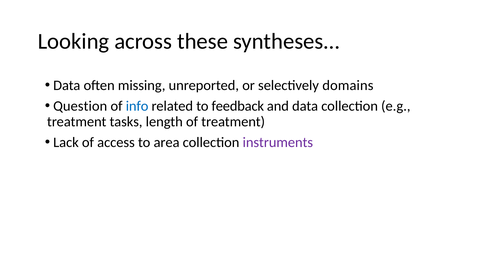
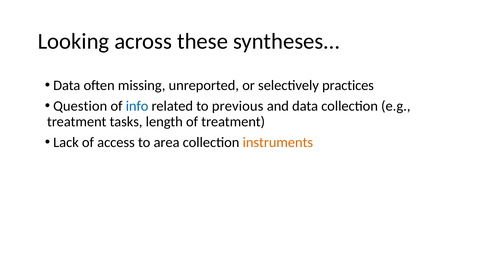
domains: domains -> practices
feedback: feedback -> previous
instruments colour: purple -> orange
